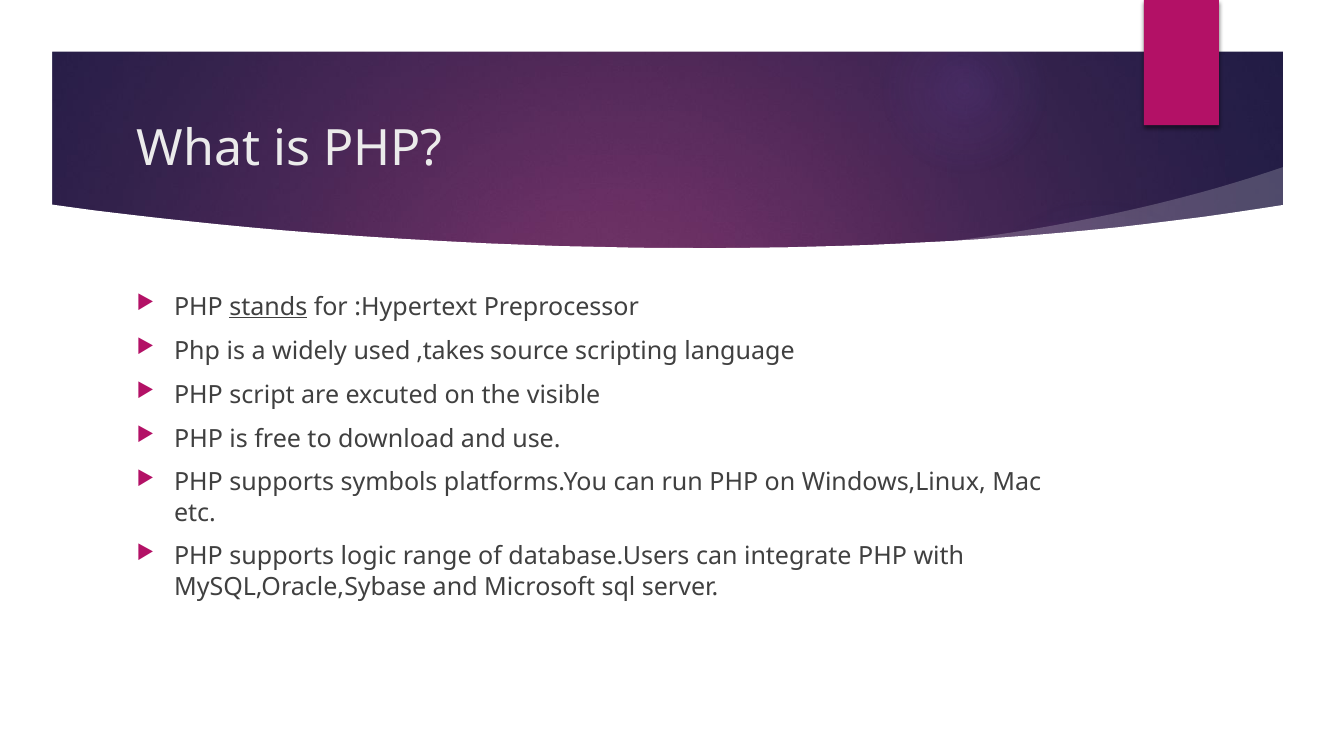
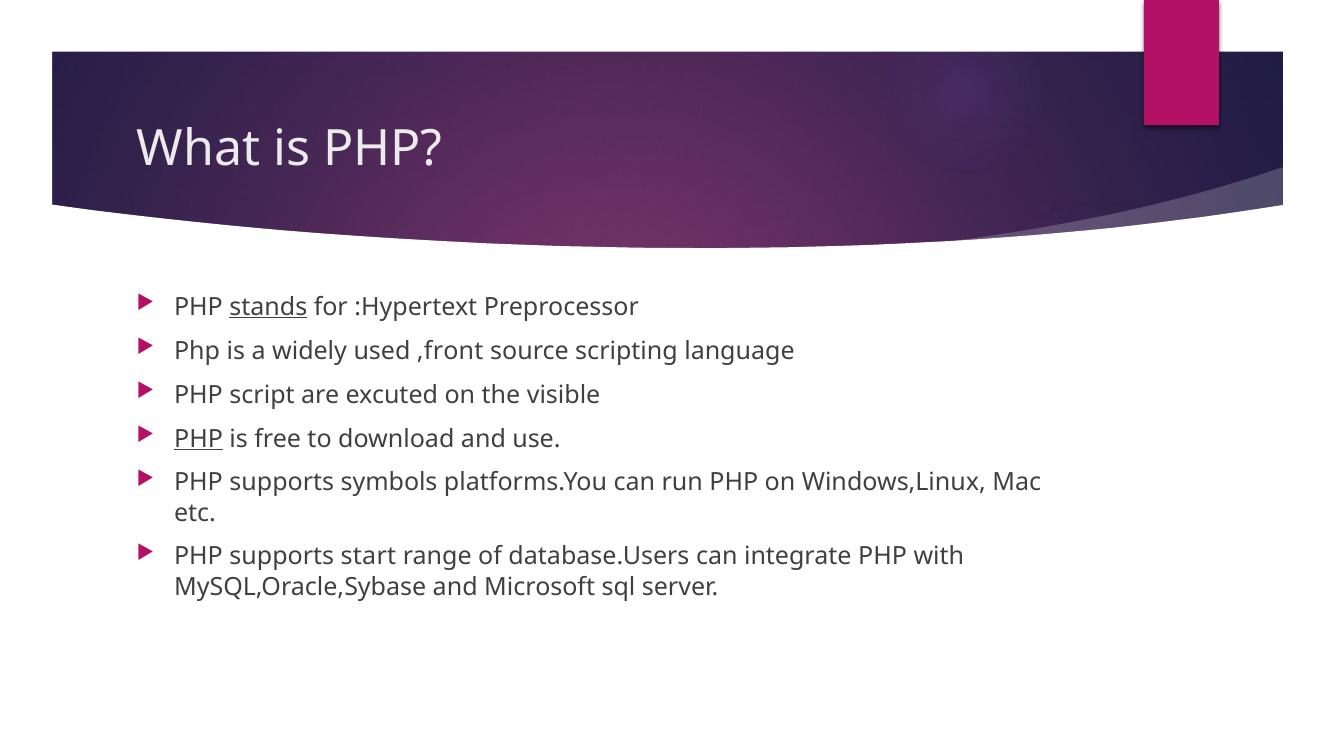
,takes: ,takes -> ,front
PHP at (199, 439) underline: none -> present
logic: logic -> start
